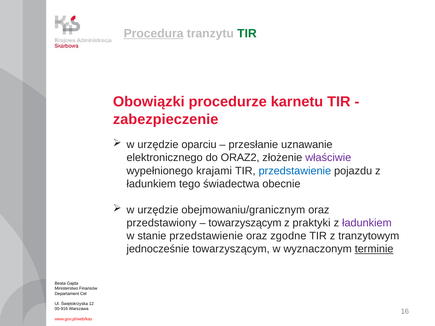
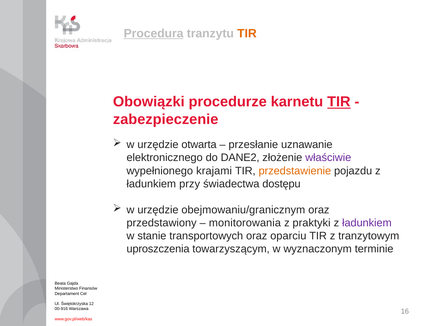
TIR at (247, 33) colour: green -> orange
TIR at (339, 102) underline: none -> present
oparciu: oparciu -> otwarta
ORAZ2: ORAZ2 -> DANE2
przedstawienie at (295, 171) colour: blue -> orange
tego: tego -> przy
obecnie: obecnie -> dostępu
towarzyszącym at (245, 223): towarzyszącym -> monitorowania
stanie przedstawienie: przedstawienie -> transportowych
zgodne: zgodne -> oparciu
jednocześnie: jednocześnie -> uproszczenia
terminie underline: present -> none
